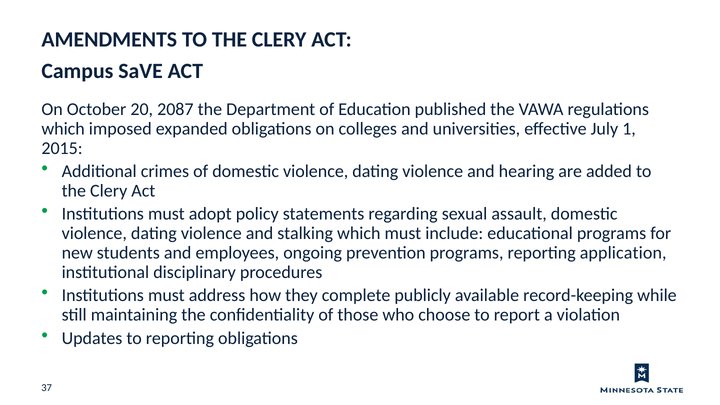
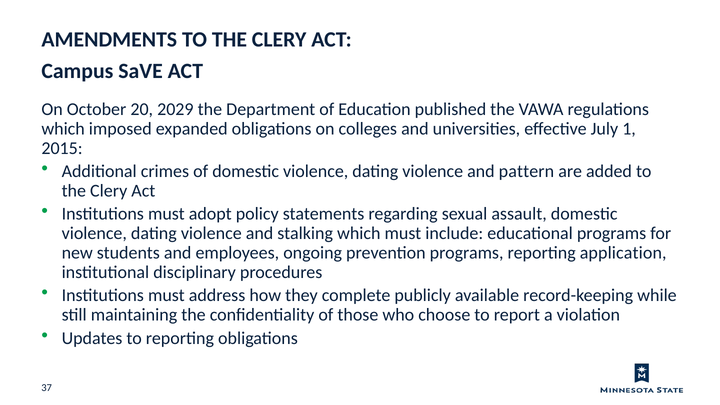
2087: 2087 -> 2029
hearing: hearing -> pattern
